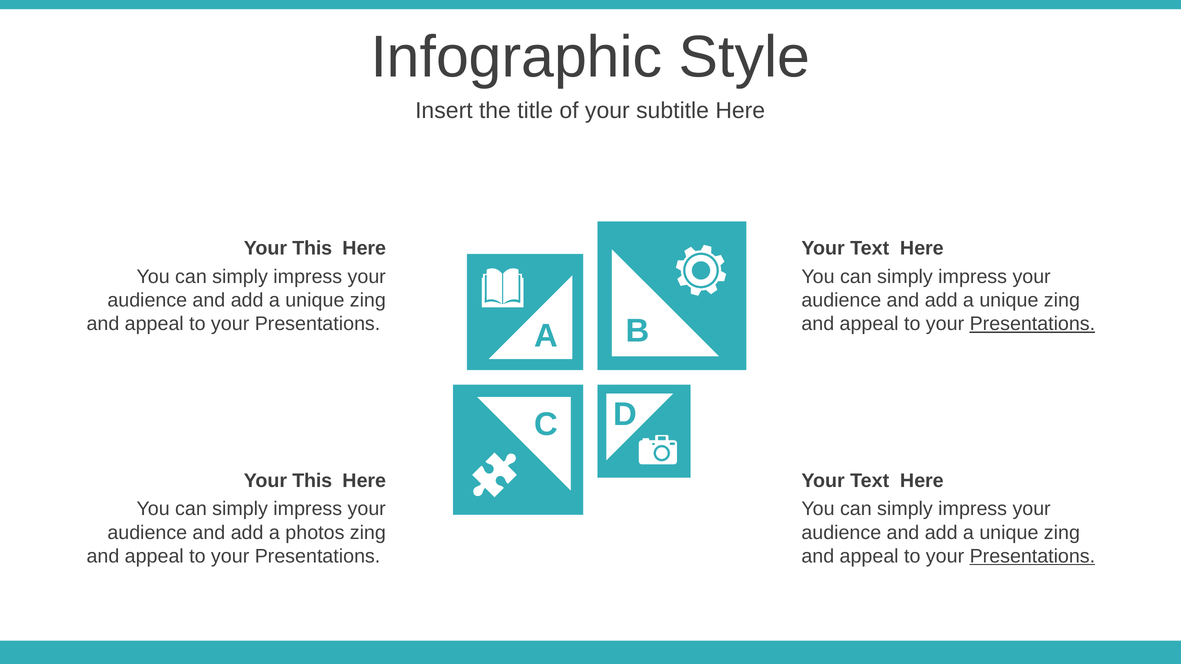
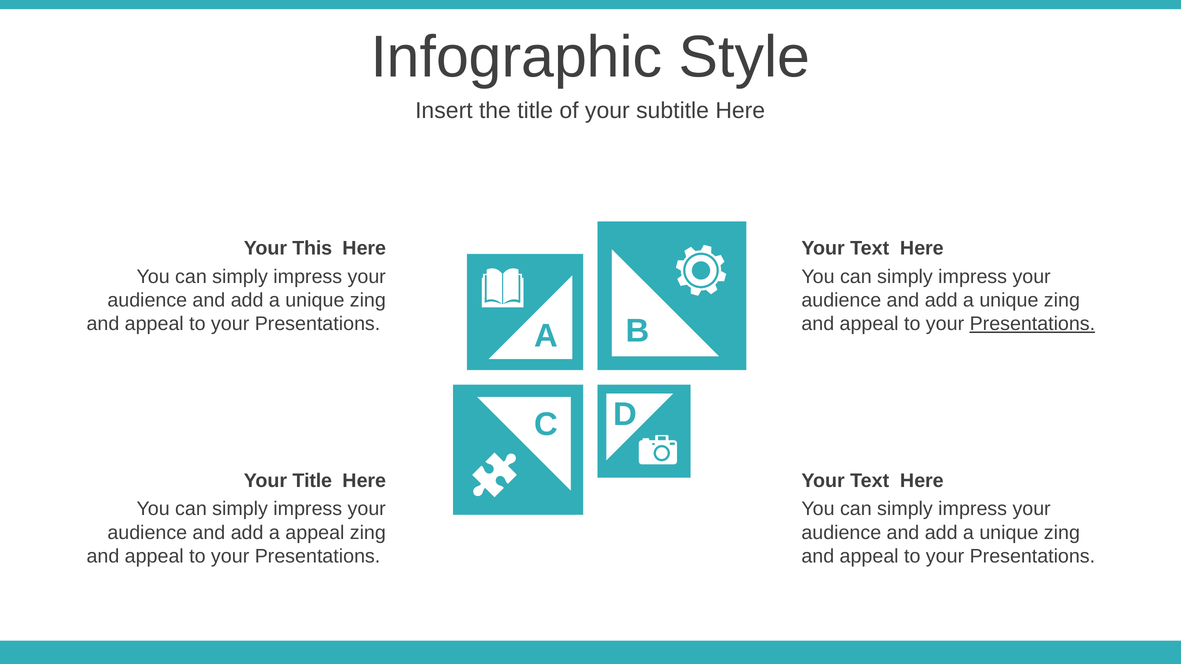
This at (312, 481): This -> Title
a photos: photos -> appeal
Presentations at (1032, 556) underline: present -> none
